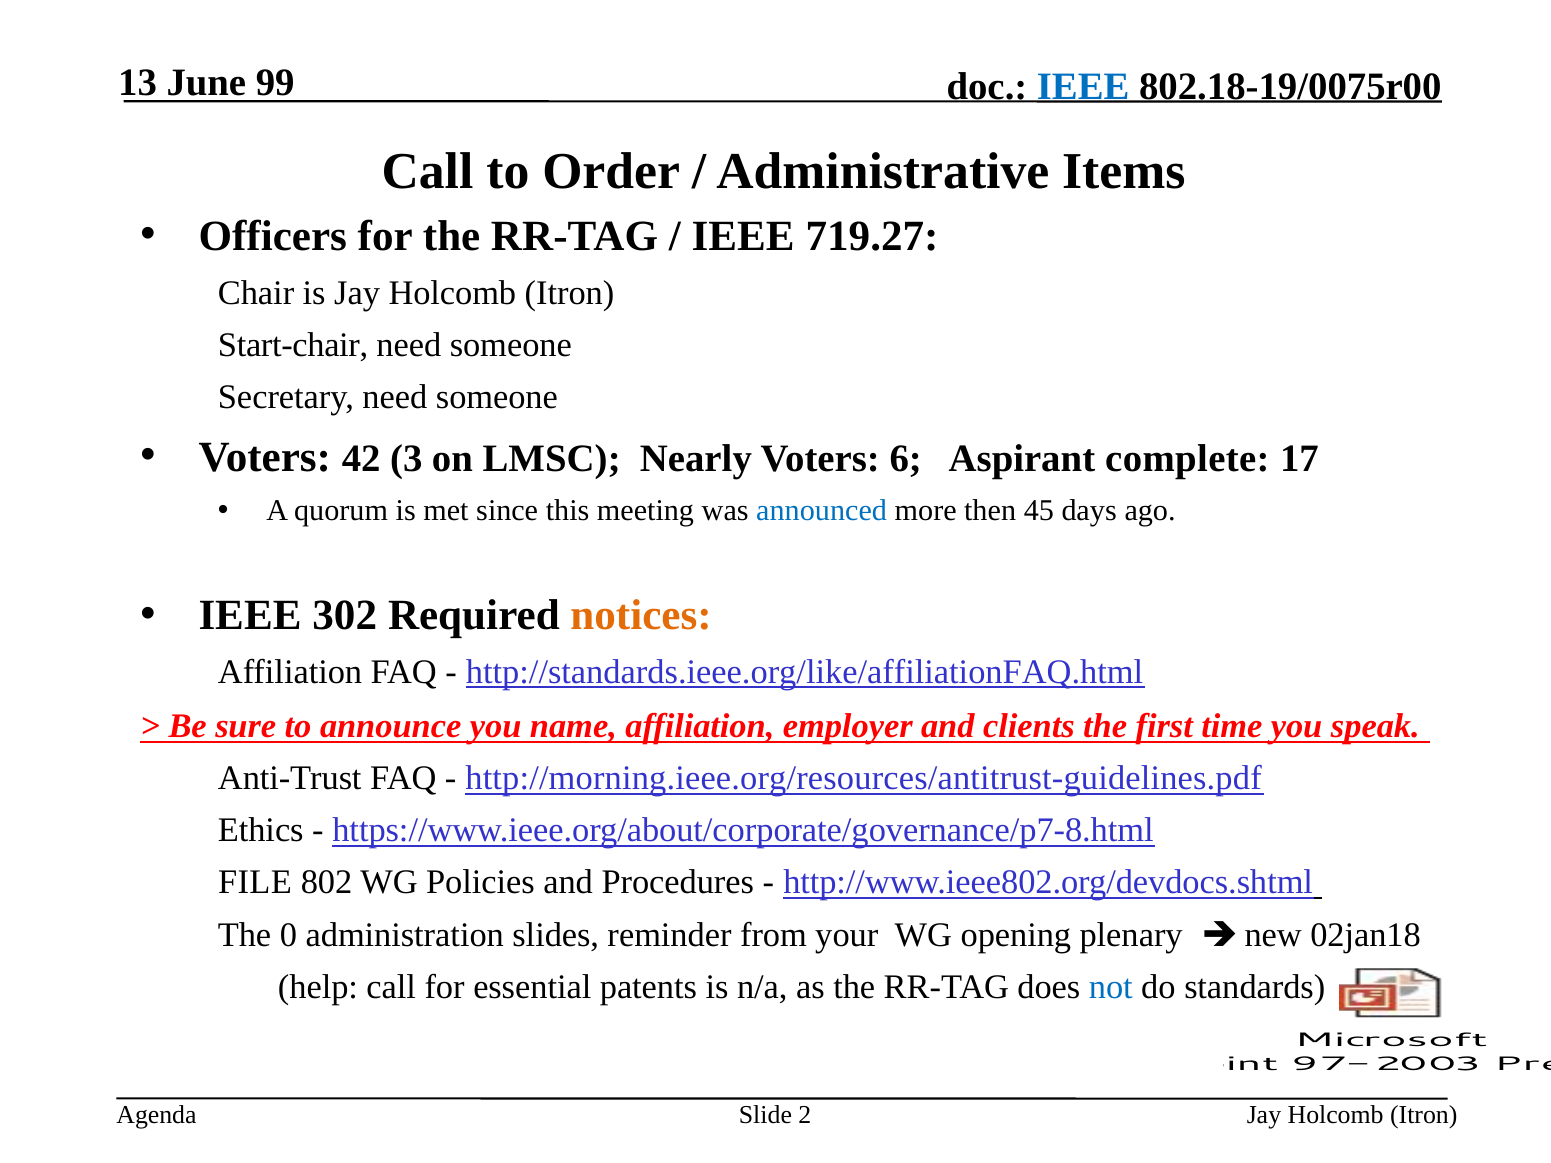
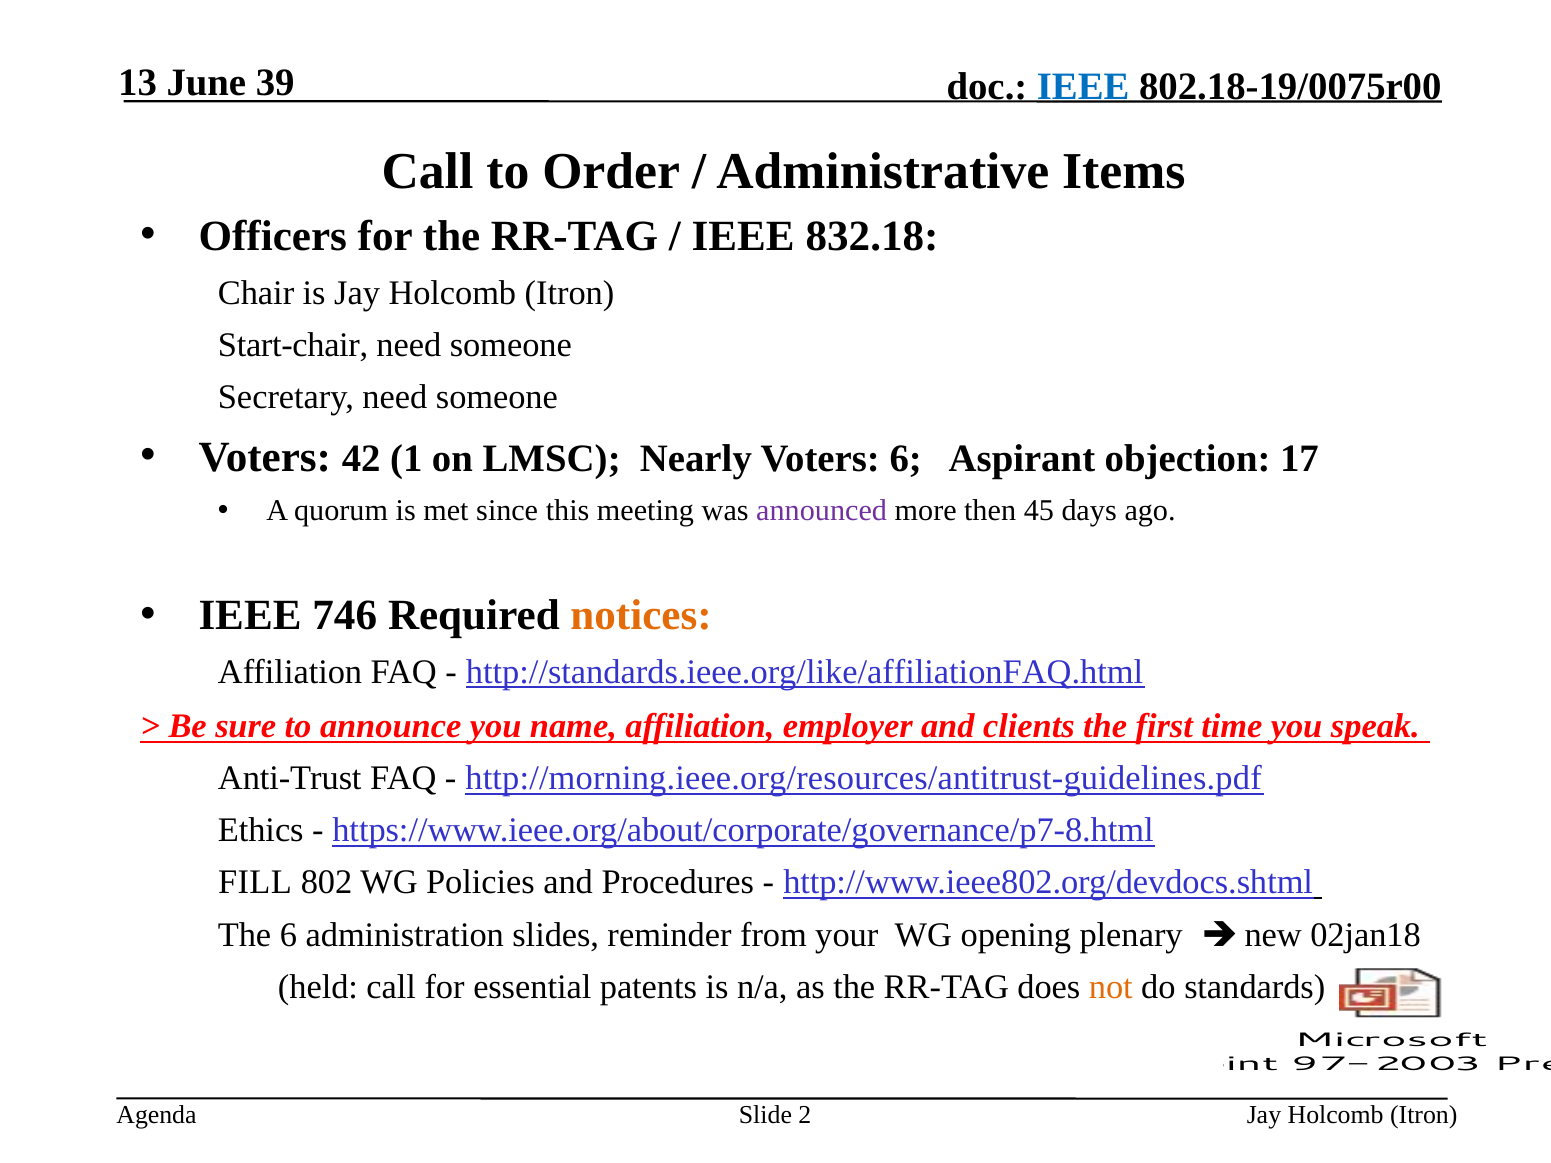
99: 99 -> 39
719.27: 719.27 -> 832.18
3: 3 -> 1
complete: complete -> objection
announced colour: blue -> purple
302: 302 -> 746
FILE: FILE -> FILL
The 0: 0 -> 6
help: help -> held
not colour: blue -> orange
